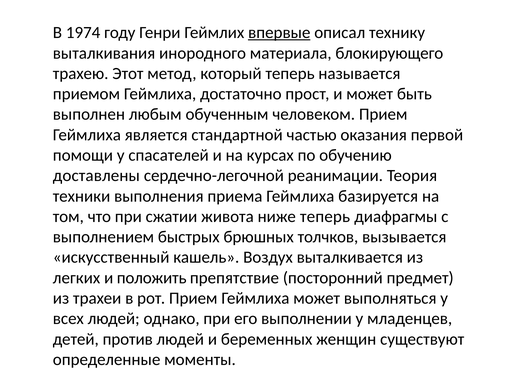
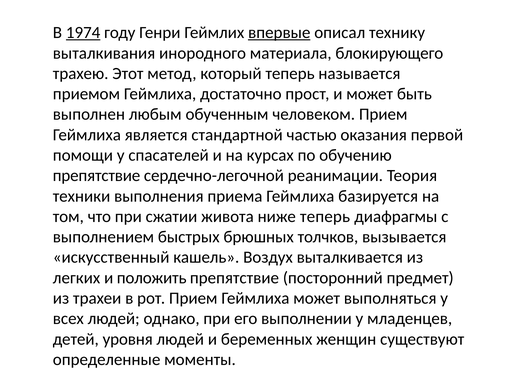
1974 underline: none -> present
доставлены at (96, 175): доставлены -> препятствие
против: против -> уровня
